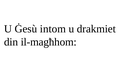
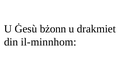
intom: intom -> bżonn
il-magħhom: il-magħhom -> il-minnhom
